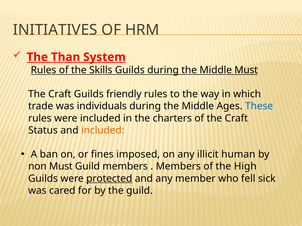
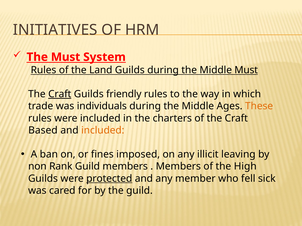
The Than: Than -> Must
Skills: Skills -> Land
Craft at (60, 94) underline: none -> present
These colour: blue -> orange
Status: Status -> Based
human: human -> leaving
non Must: Must -> Rank
